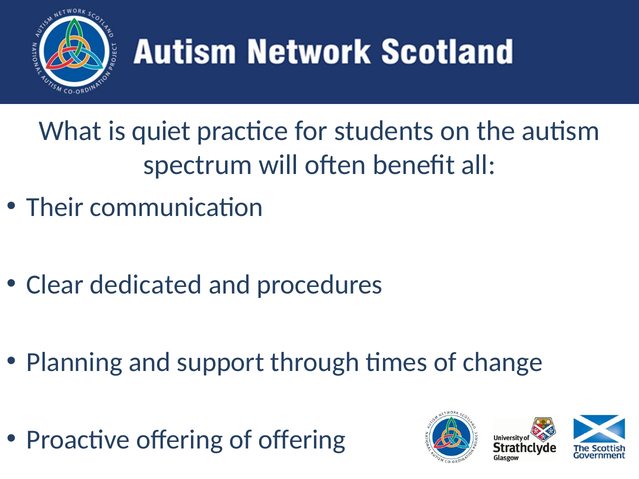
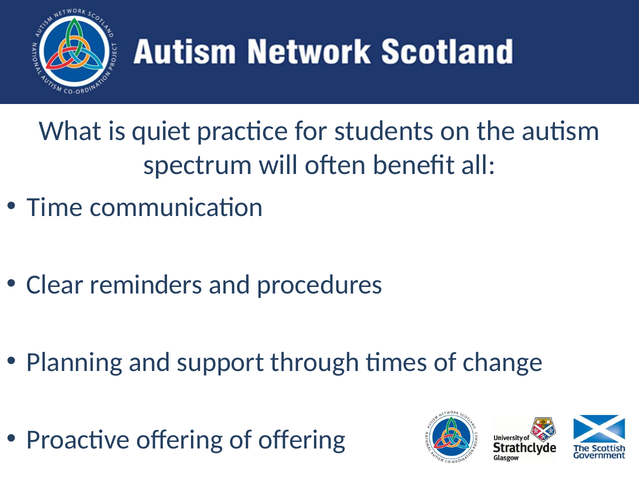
Their: Their -> Time
dedicated: dedicated -> reminders
